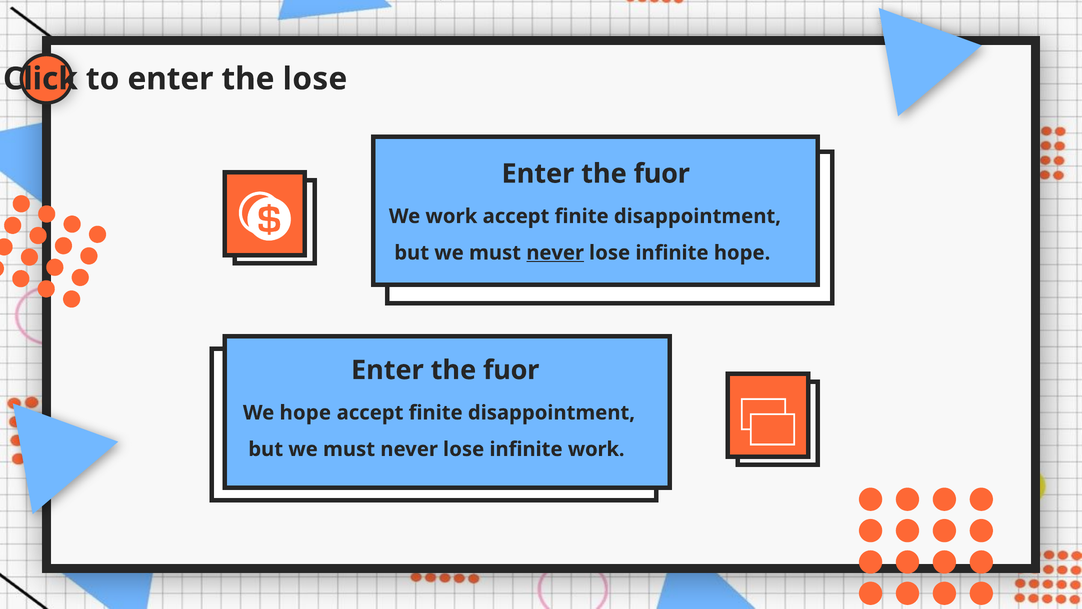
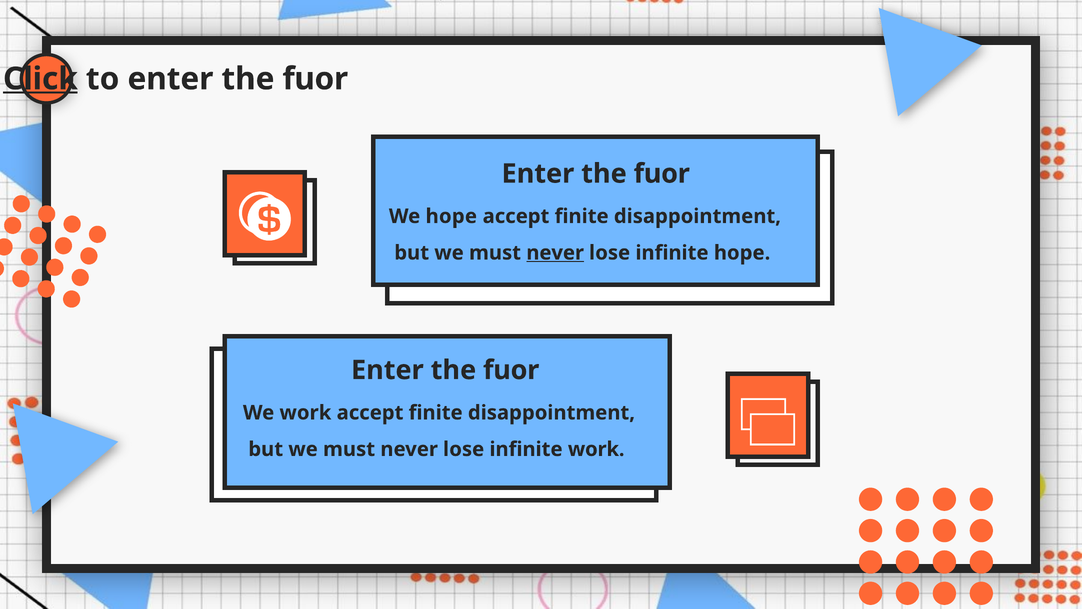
Click underline: none -> present
to enter the lose: lose -> fuor
We work: work -> hope
We hope: hope -> work
